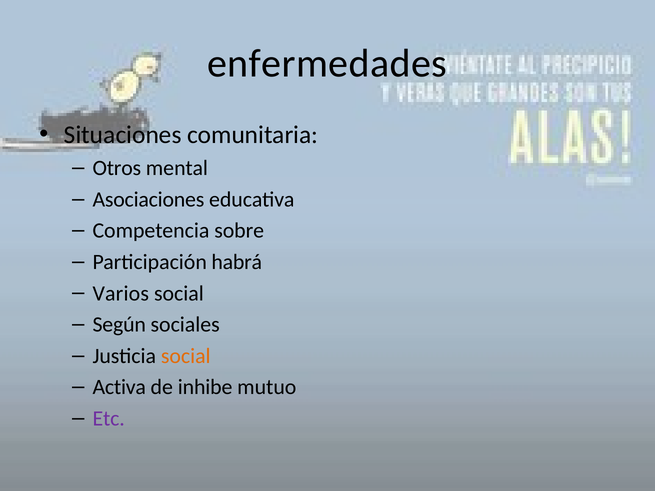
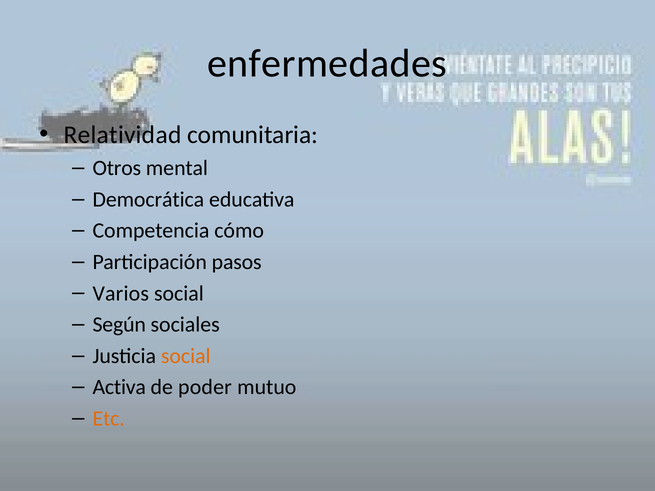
Situaciones: Situaciones -> Relatividad
Asociaciones: Asociaciones -> Democrática
sobre: sobre -> cómo
habrá: habrá -> pasos
inhibe: inhibe -> poder
Etc colour: purple -> orange
